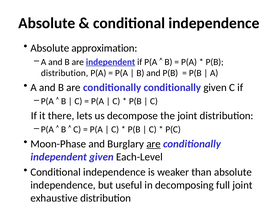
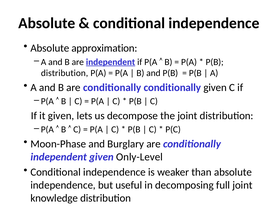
it there: there -> given
are at (154, 143) underline: present -> none
Each-Level: Each-Level -> Only-Level
exhaustive: exhaustive -> knowledge
